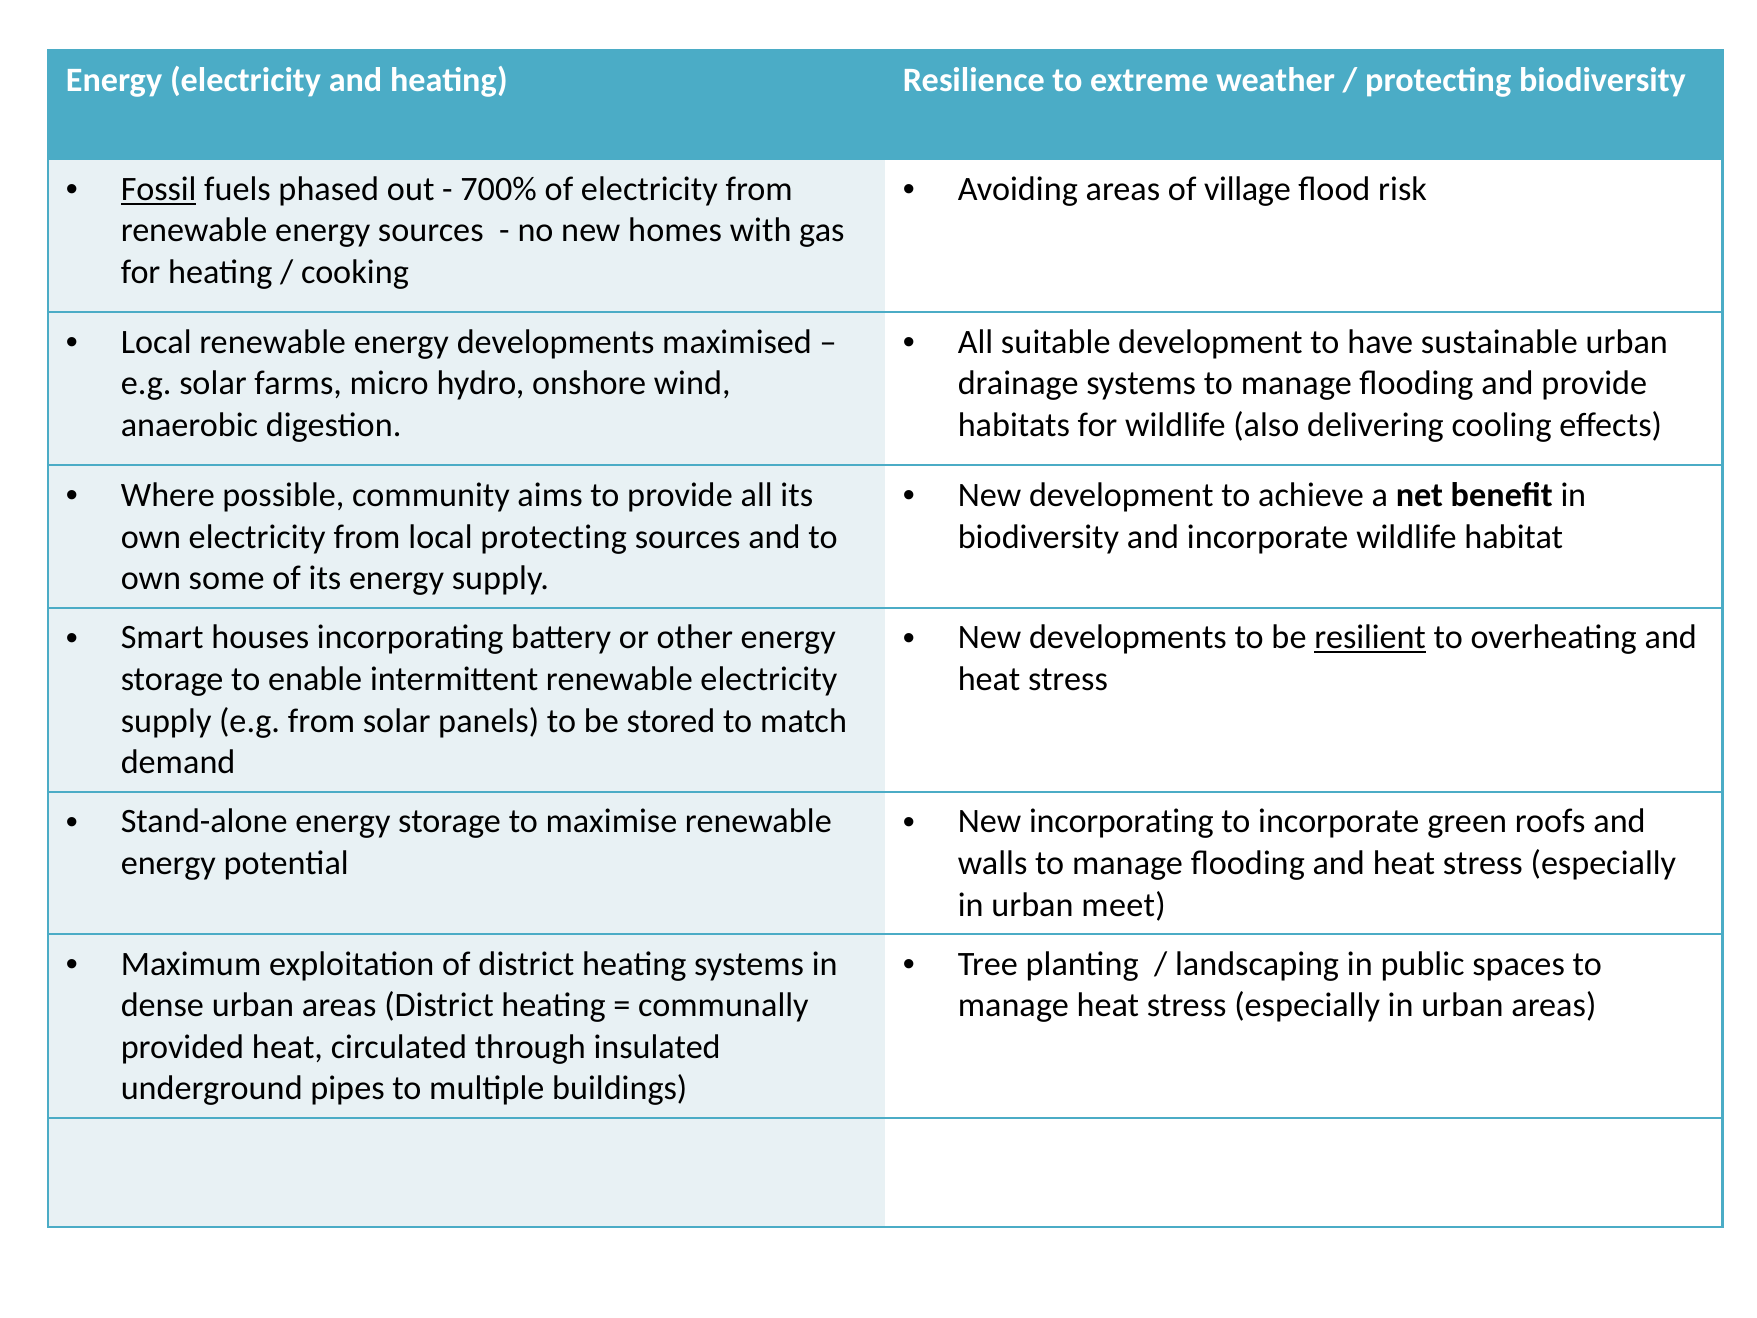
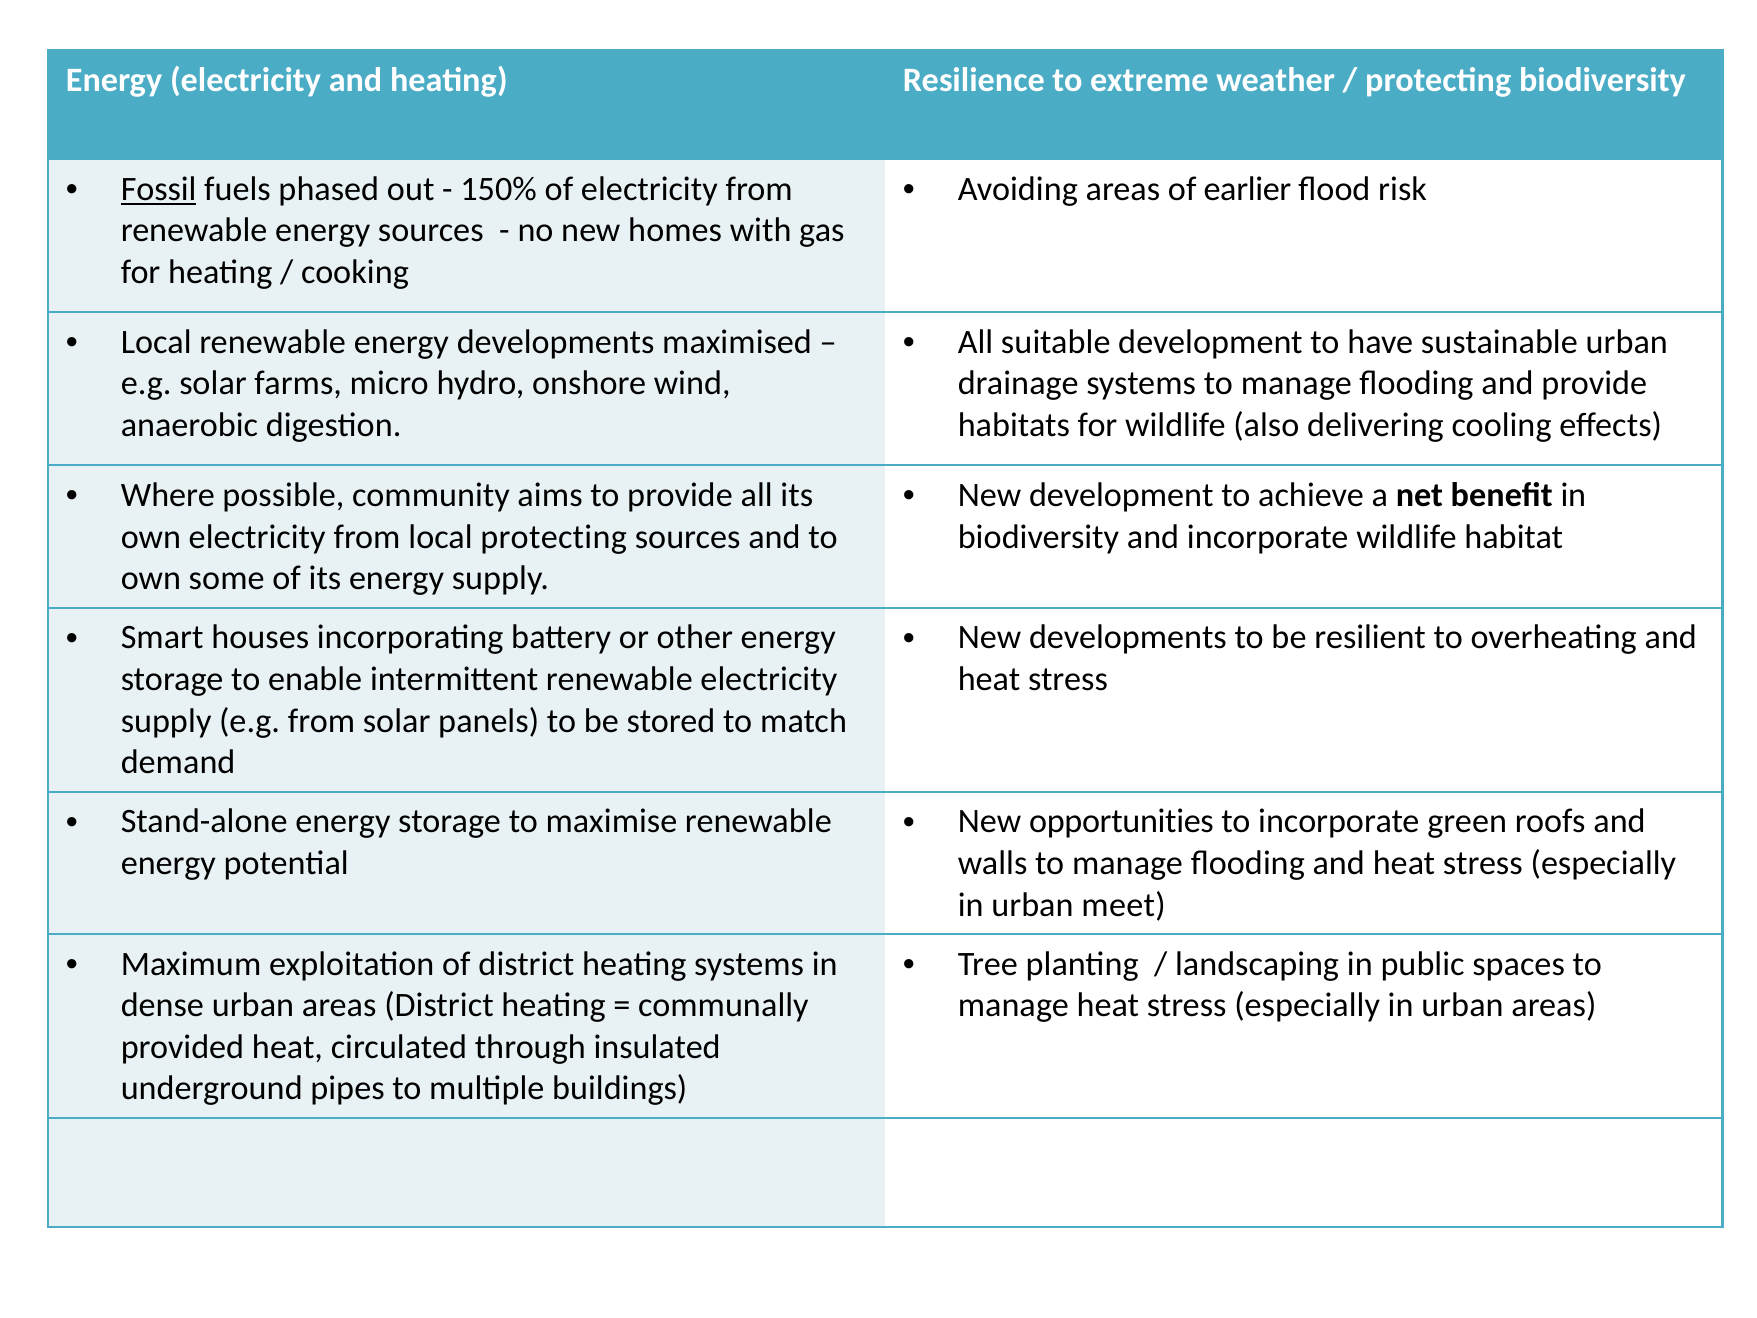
700%: 700% -> 150%
village: village -> earlier
resilient underline: present -> none
New incorporating: incorporating -> opportunities
